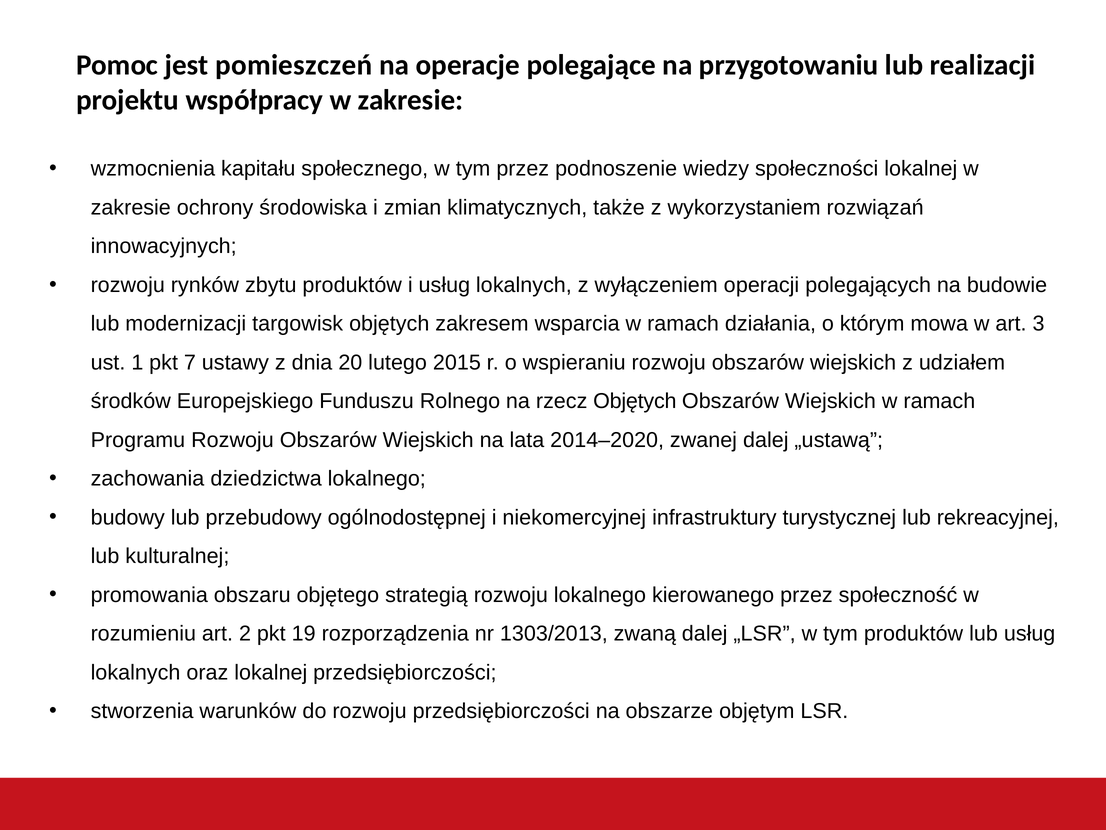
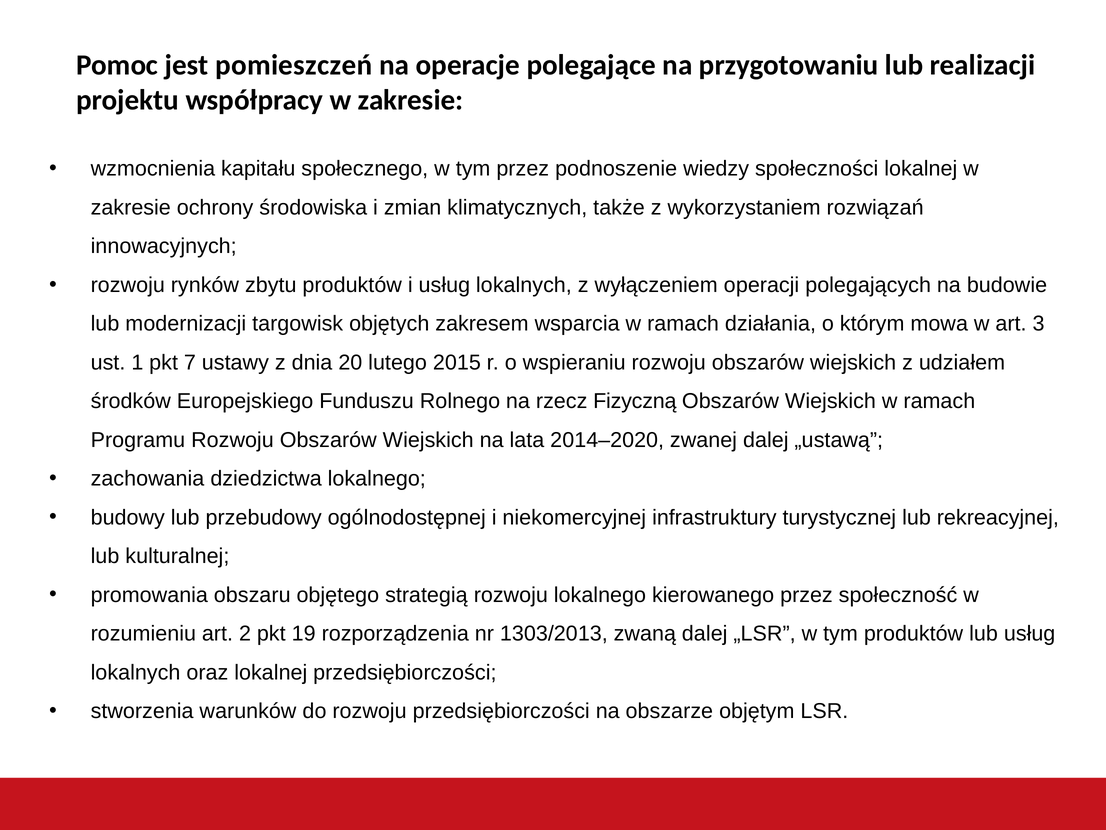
rzecz Objętych: Objętych -> Fizyczną
